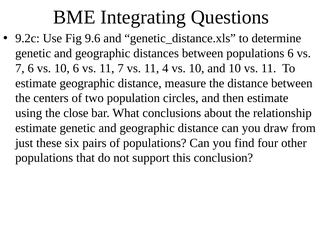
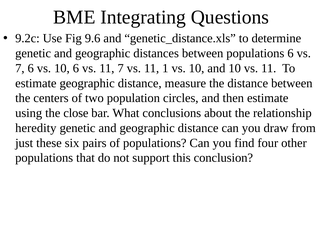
4: 4 -> 1
estimate at (36, 128): estimate -> heredity
